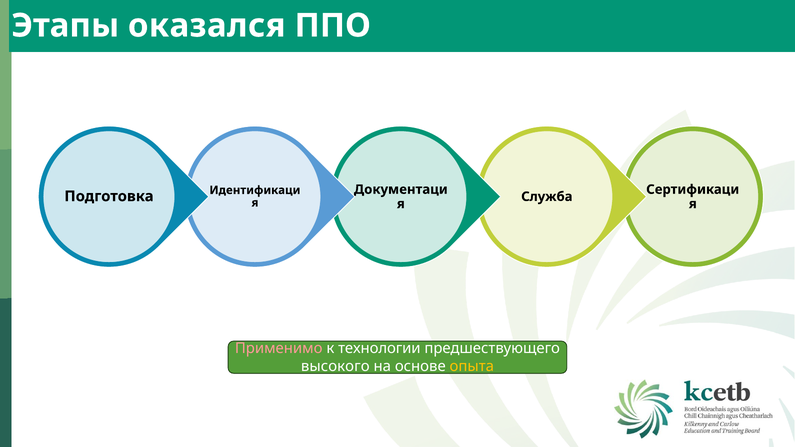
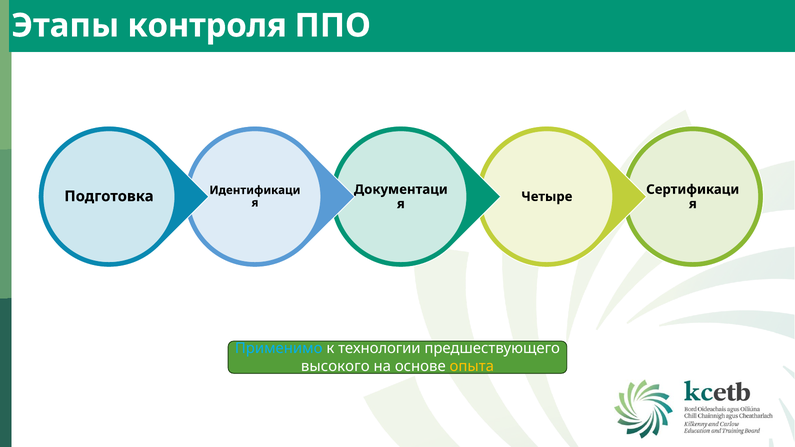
оказался: оказался -> контроля
Служба: Служба -> Четыре
Применимо colour: pink -> light blue
